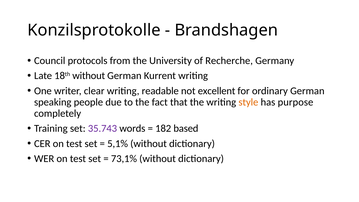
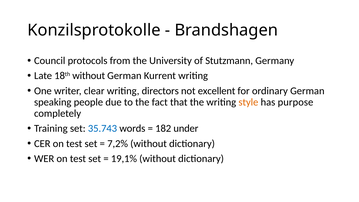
Recherche: Recherche -> Stutzmann
readable: readable -> directors
35.743 colour: purple -> blue
based: based -> under
5,1%: 5,1% -> 7,2%
73,1%: 73,1% -> 19,1%
